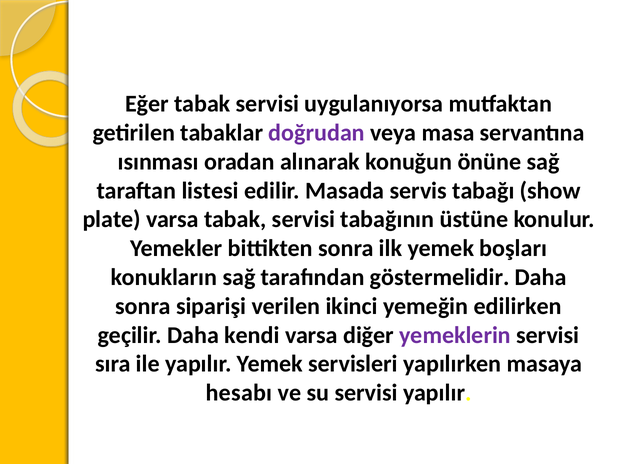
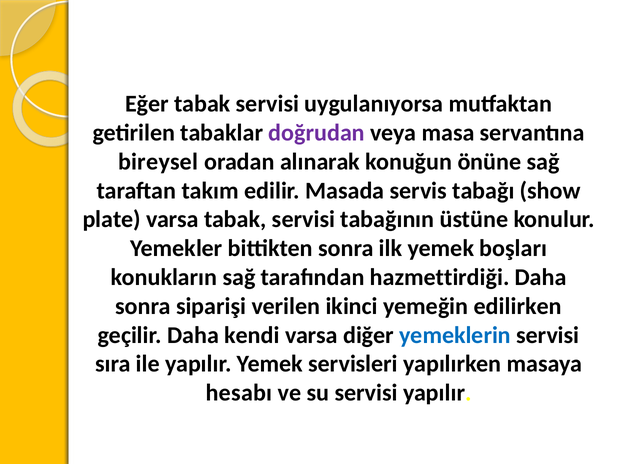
ısınması: ısınması -> bireysel
listesi: listesi -> takım
göstermelidir: göstermelidir -> hazmettirdiği
yemeklerin colour: purple -> blue
